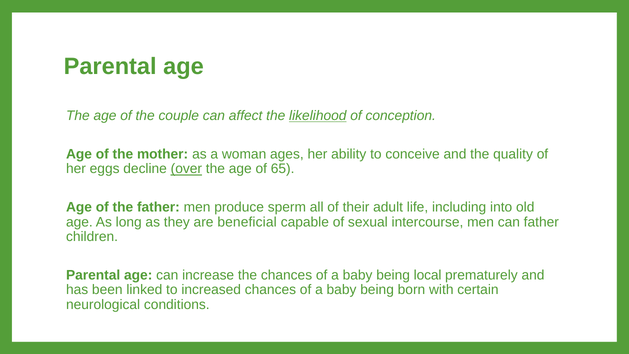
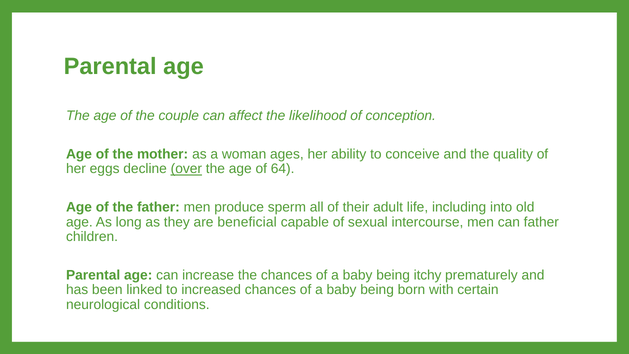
likelihood underline: present -> none
65: 65 -> 64
local: local -> itchy
